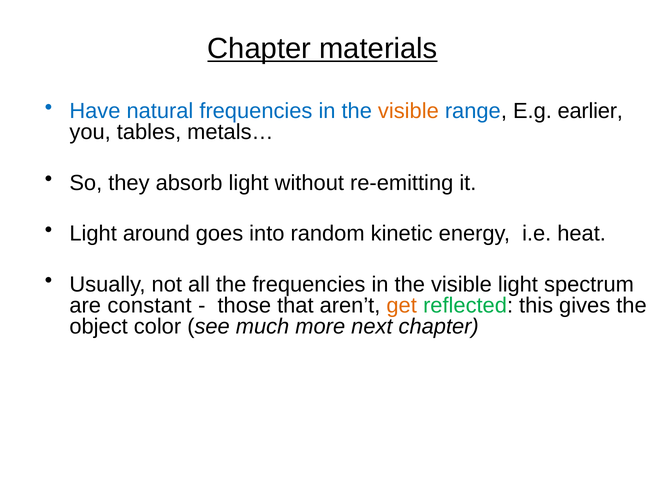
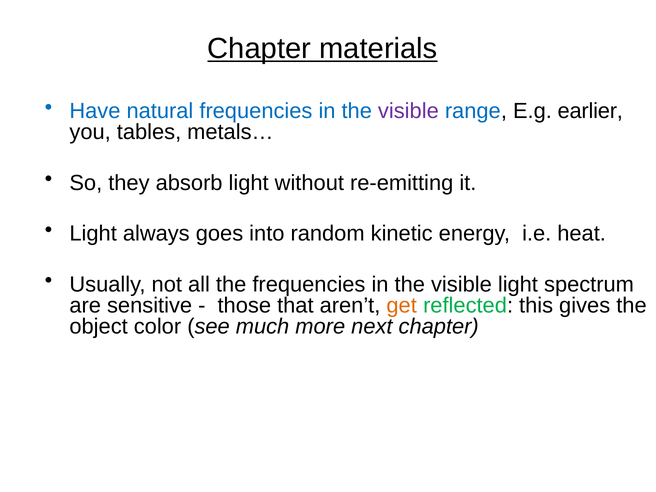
visible at (408, 111) colour: orange -> purple
around: around -> always
constant: constant -> sensitive
